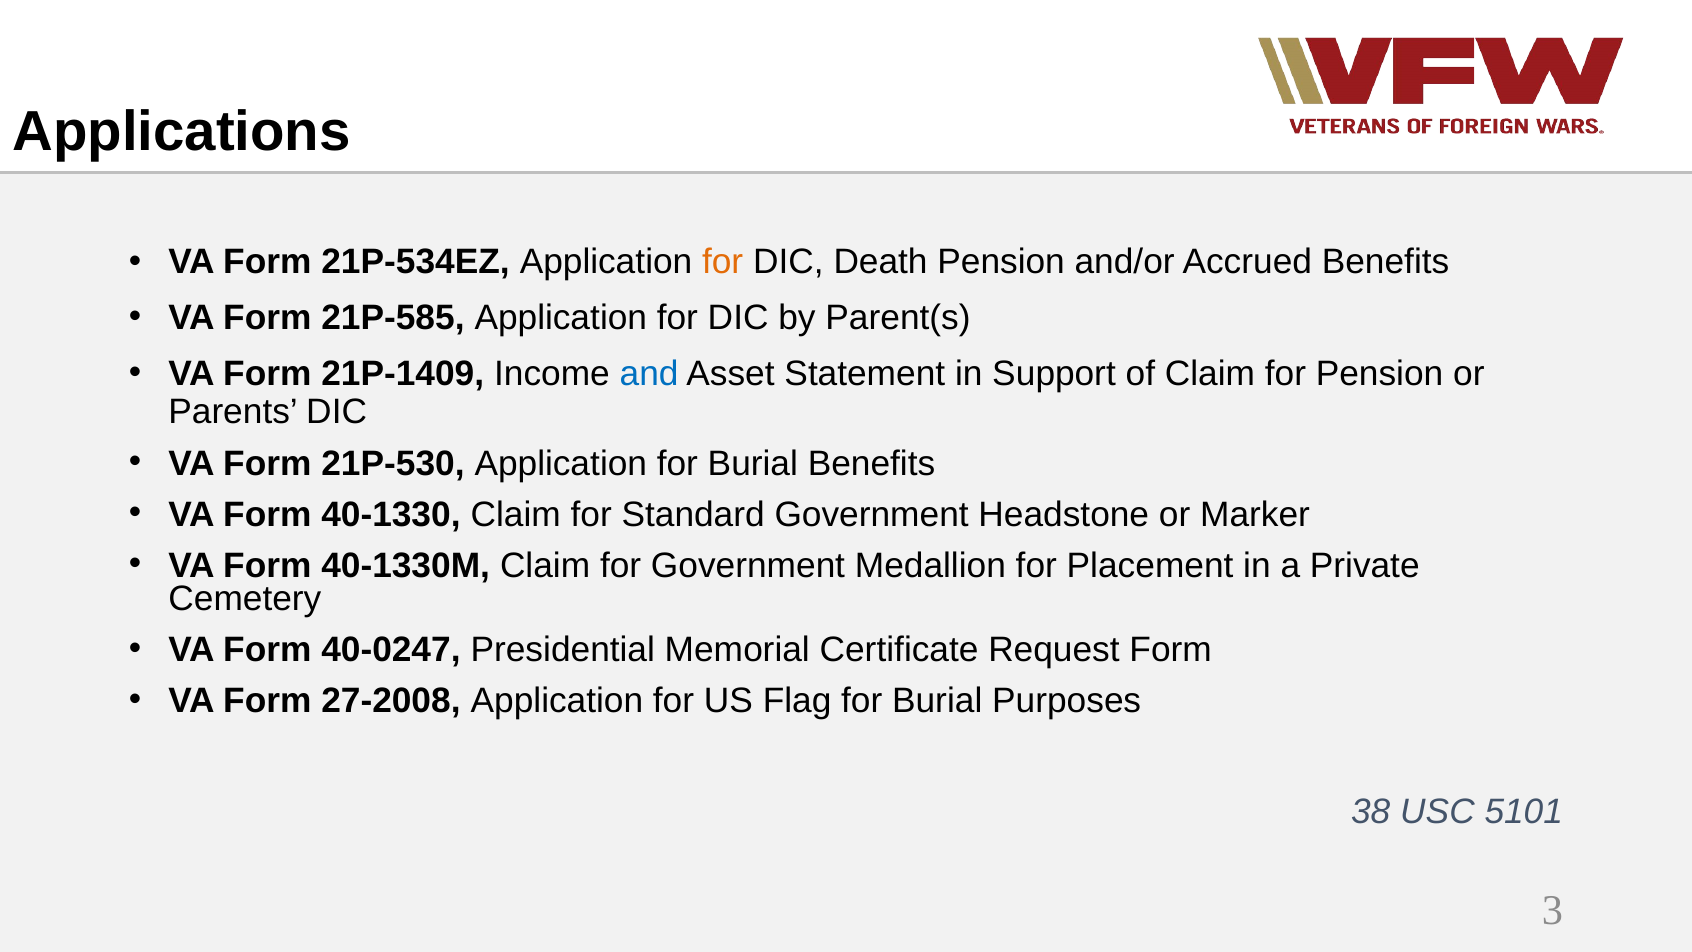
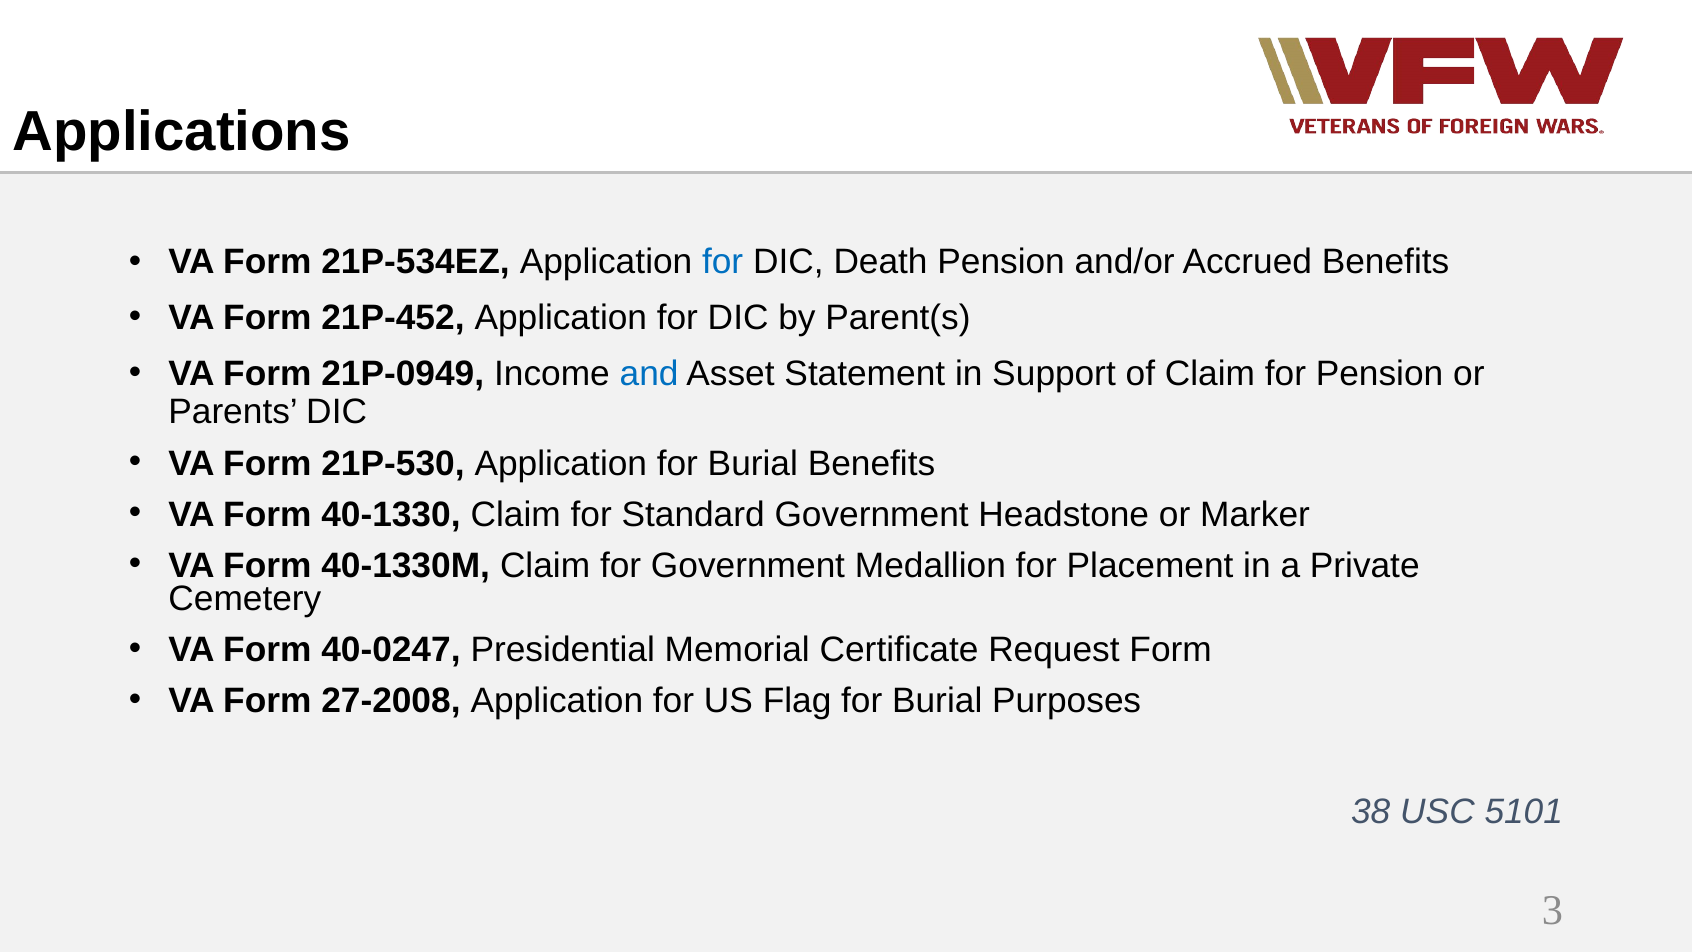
for at (723, 262) colour: orange -> blue
21P-585: 21P-585 -> 21P-452
21P-1409: 21P-1409 -> 21P-0949
